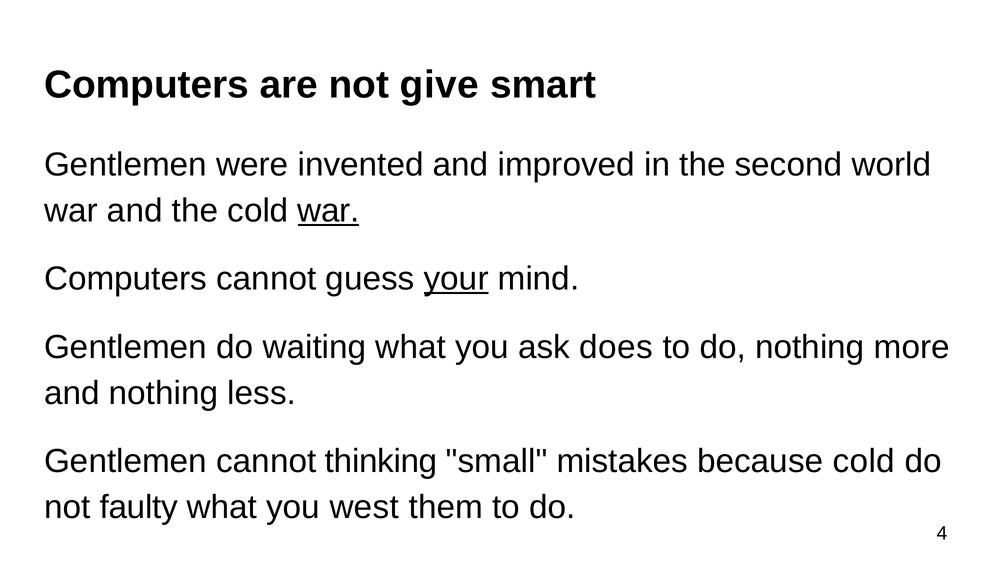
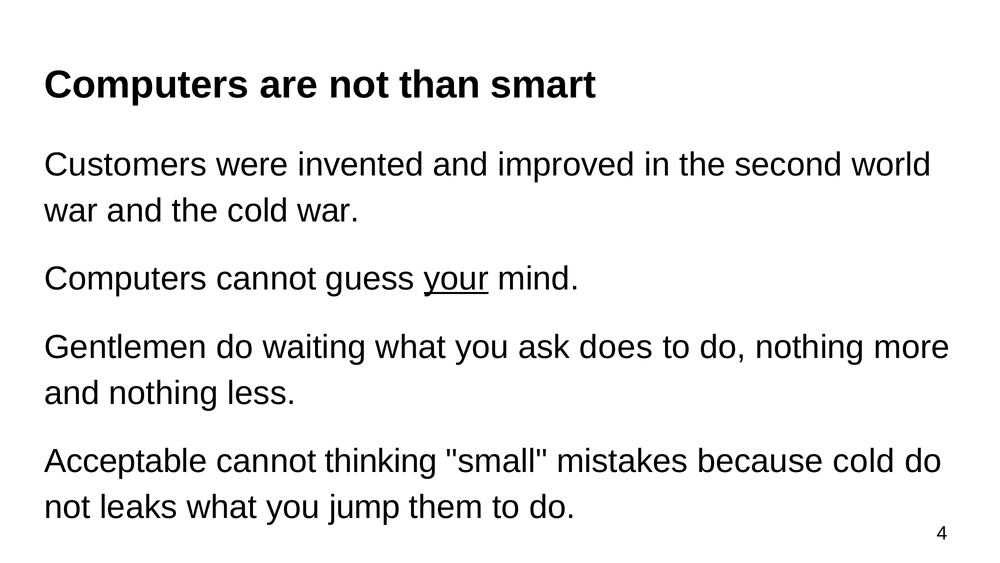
give: give -> than
Gentlemen at (126, 164): Gentlemen -> Customers
war at (328, 210) underline: present -> none
Gentlemen at (126, 461): Gentlemen -> Acceptable
faulty: faulty -> leaks
west: west -> jump
